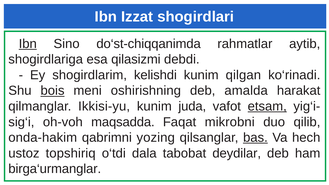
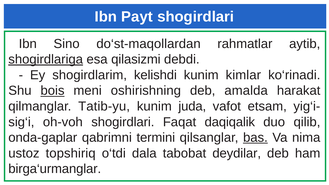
Izzat: Izzat -> Payt
Ibn at (28, 44) underline: present -> none
do‘st-chiqqanimda: do‘st-chiqqanimda -> do‘st-maqollardan
shogirdlariga underline: none -> present
qilgan: qilgan -> kimlar
Ikkisi-yu: Ikkisi-yu -> Tatib-yu
etsam underline: present -> none
oh-voh maqsadda: maqsadda -> shogirdlari
mikrobni: mikrobni -> daqiqalik
onda-hakim: onda-hakim -> onda-gaplar
yozing: yozing -> termini
hеch: hеch -> nima
